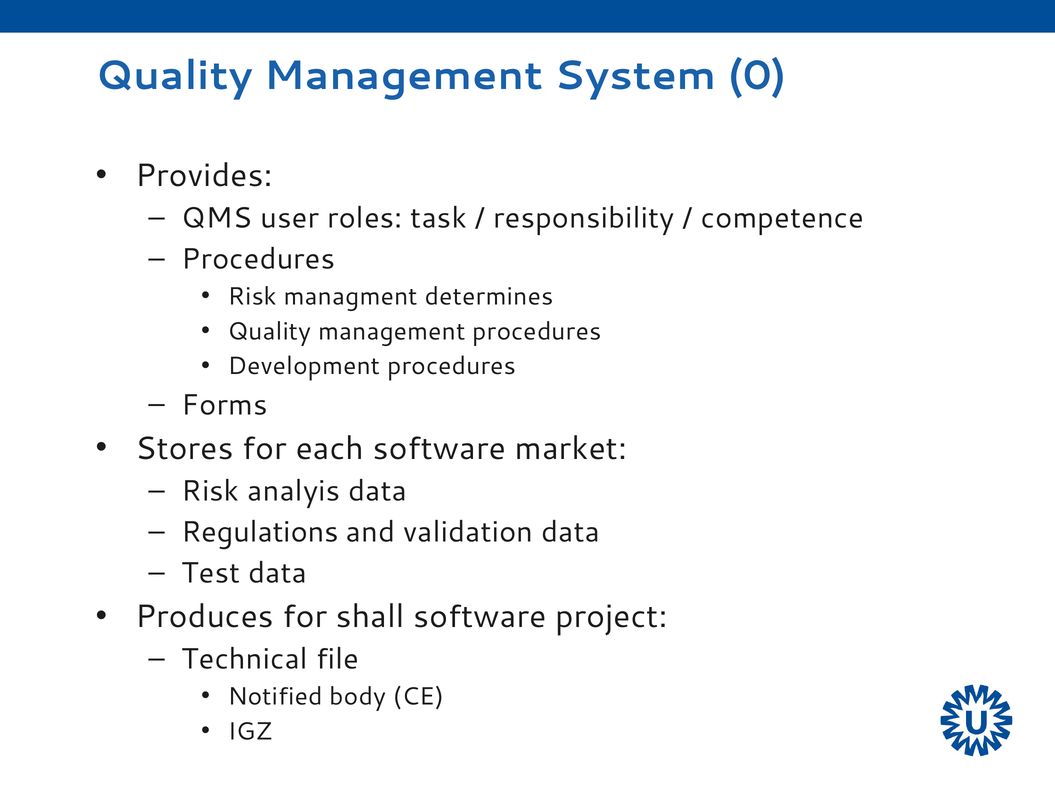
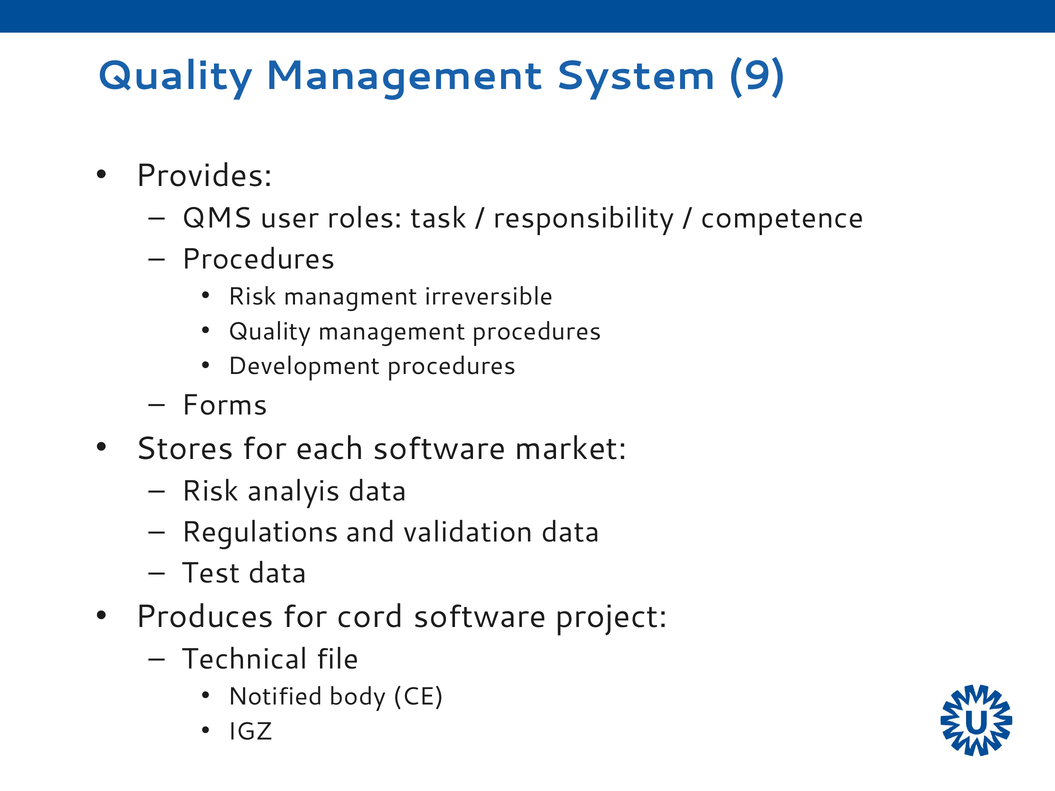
0: 0 -> 9
determines: determines -> irreversible
shall: shall -> cord
